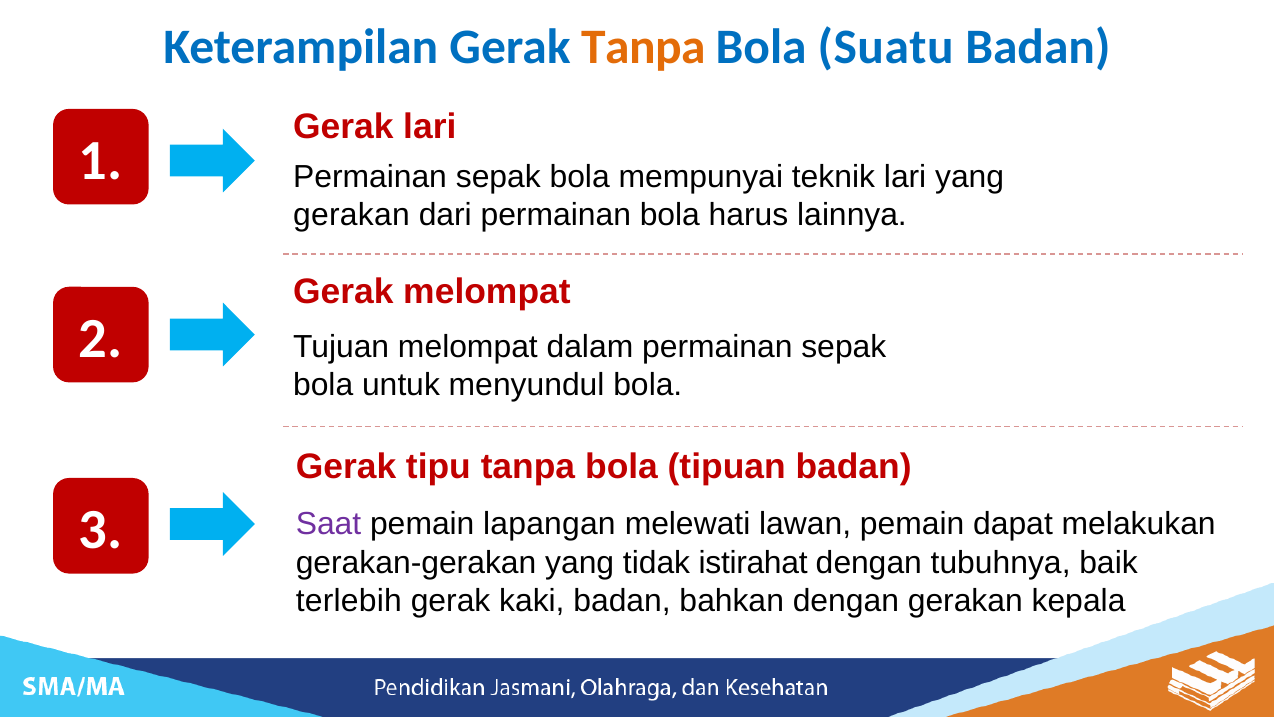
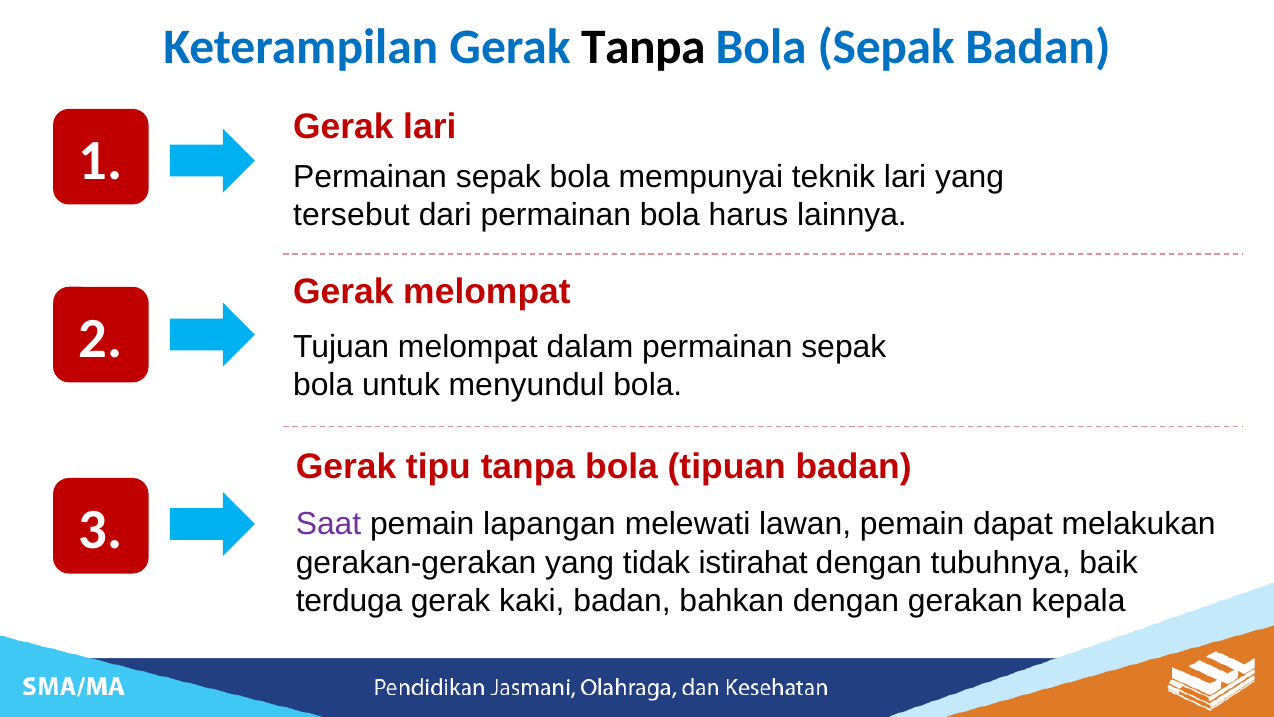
Tanpa at (643, 47) colour: orange -> black
Bola Suatu: Suatu -> Sepak
gerakan at (351, 215): gerakan -> tersebut
terlebih: terlebih -> terduga
